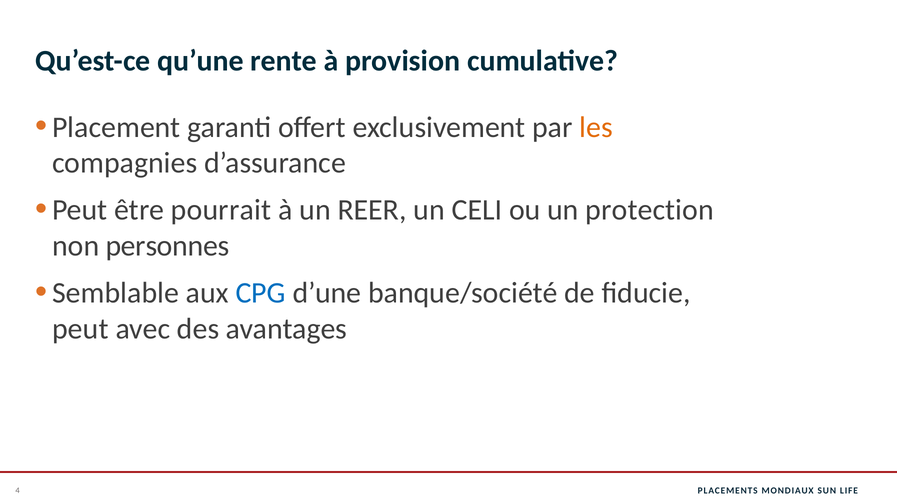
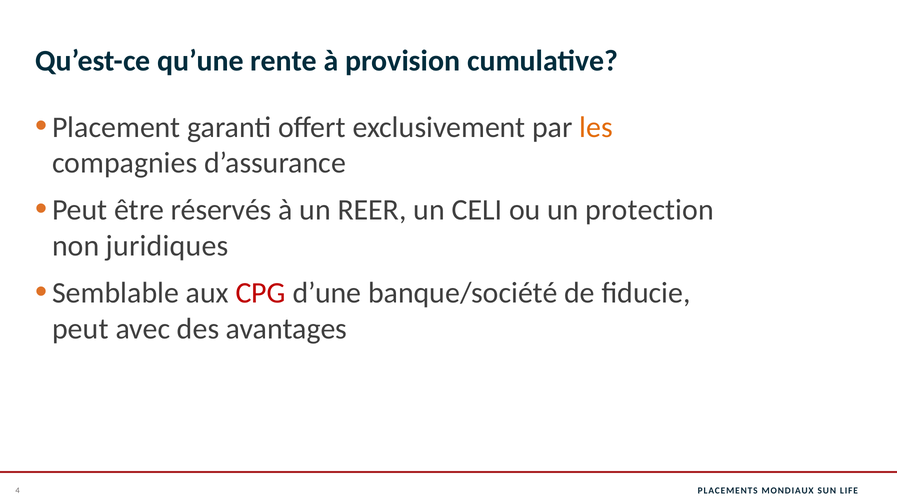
pourrait: pourrait -> réservés
personnes: personnes -> juridiques
CPG colour: blue -> red
